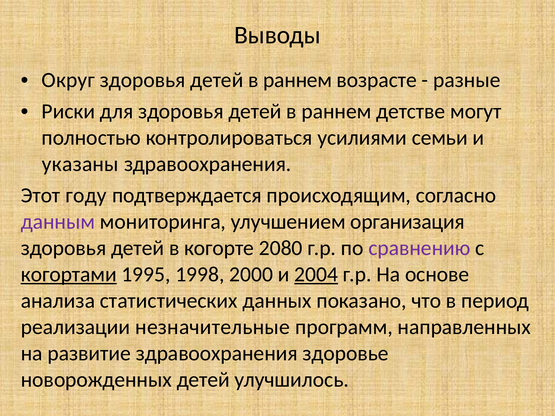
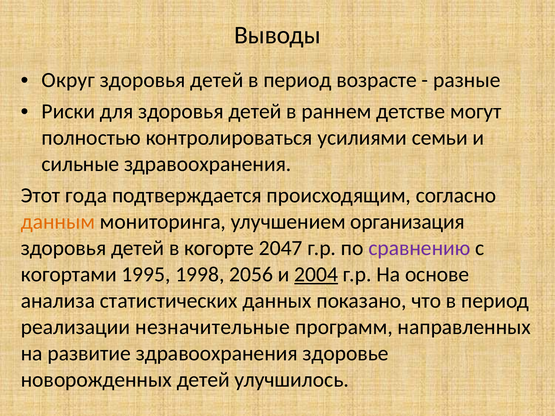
раннем at (298, 80): раннем -> период
указаны: указаны -> сильные
году: году -> года
данным colour: purple -> orange
2080: 2080 -> 2047
когортами underline: present -> none
2000: 2000 -> 2056
